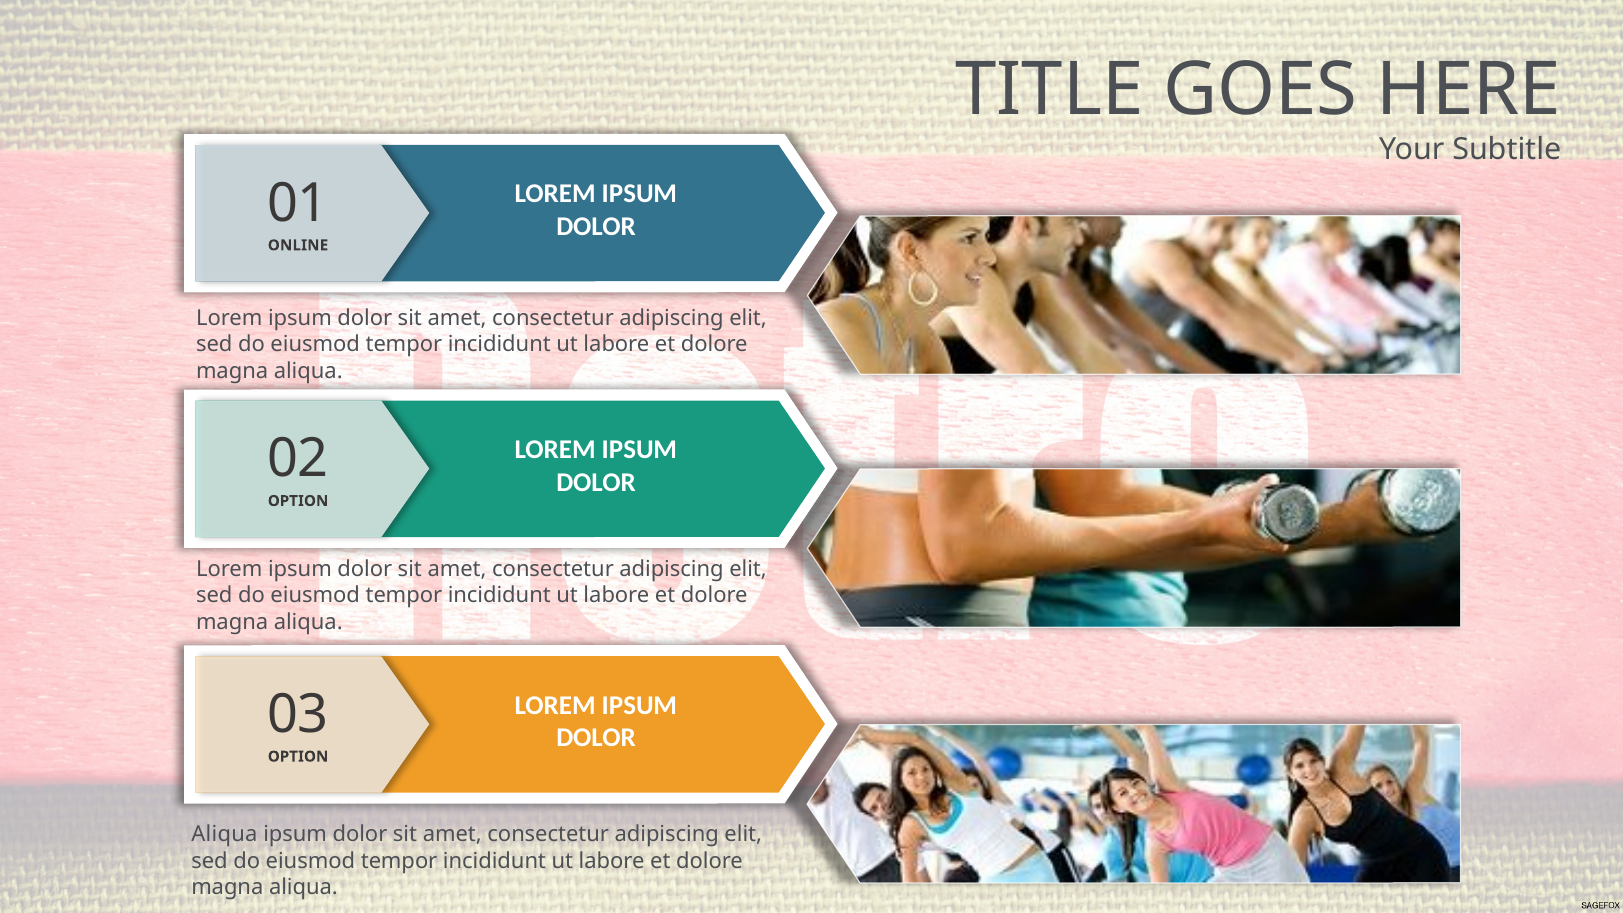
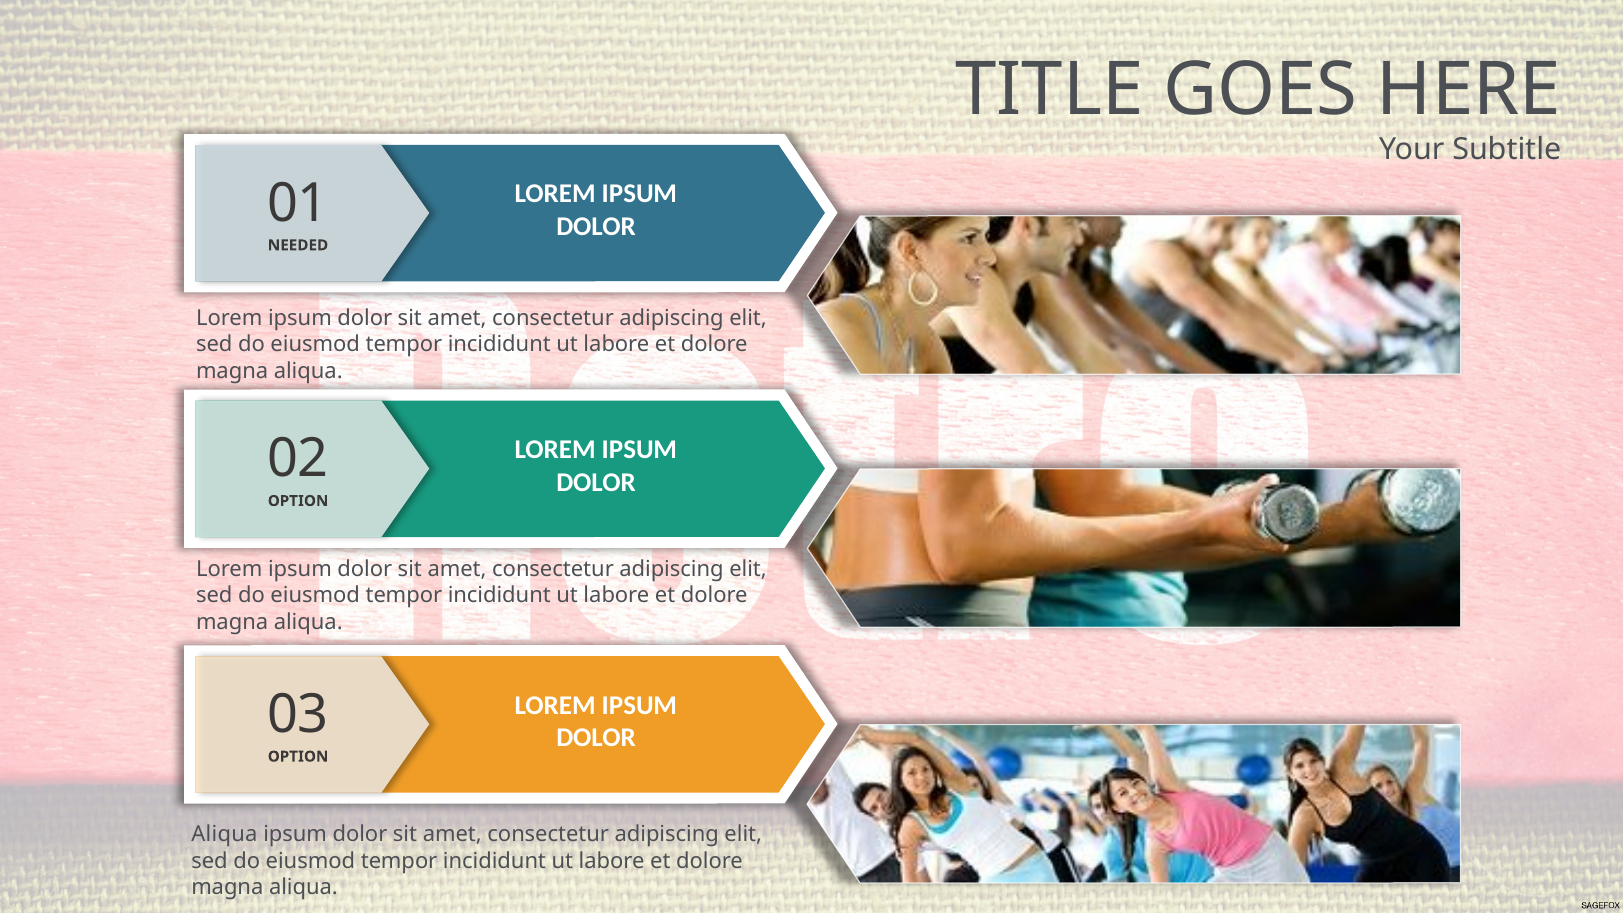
ONLINE: ONLINE -> NEEDED
